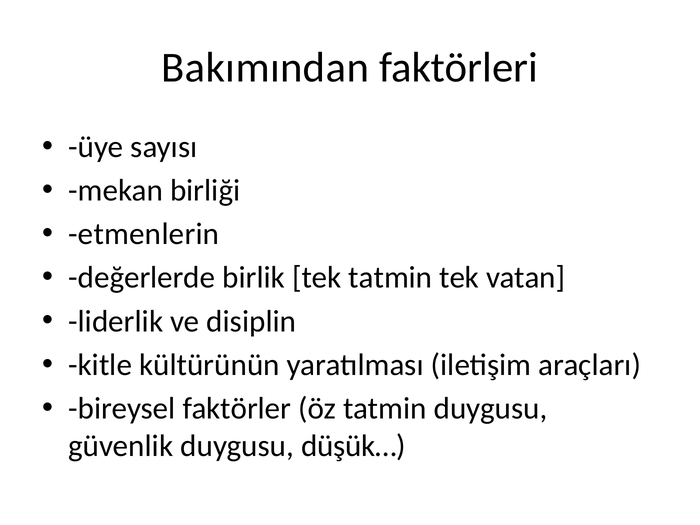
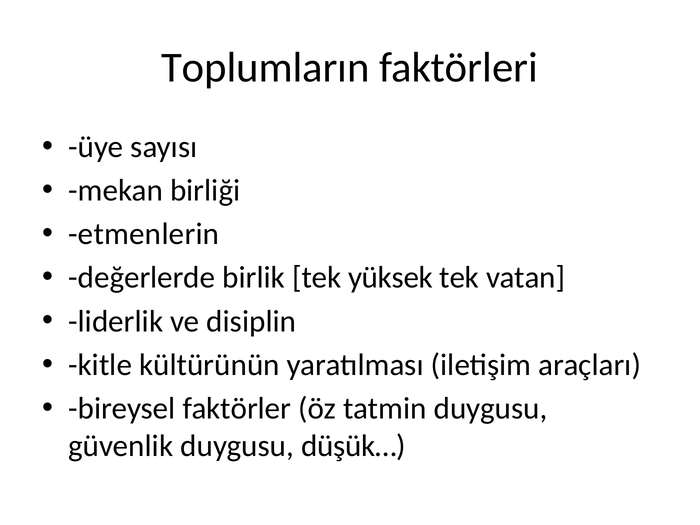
Bakımından: Bakımından -> Toplumların
tek tatmin: tatmin -> yüksek
